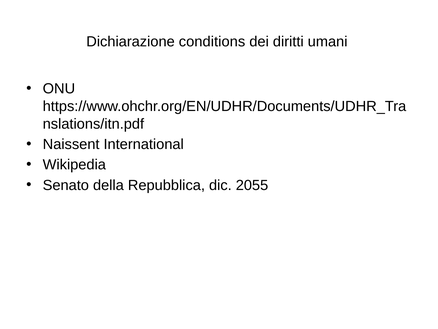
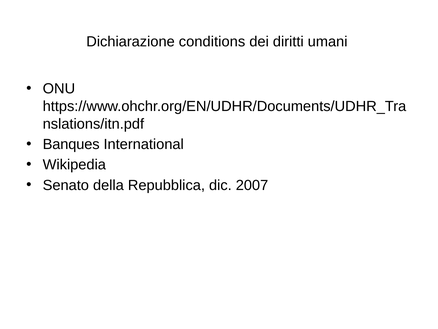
Naissent: Naissent -> Banques
2055: 2055 -> 2007
